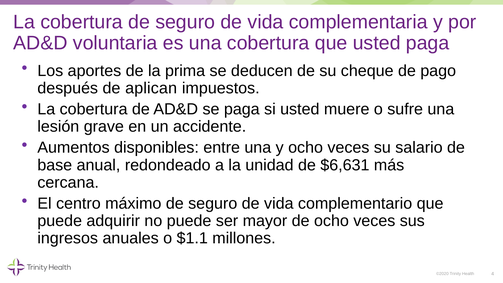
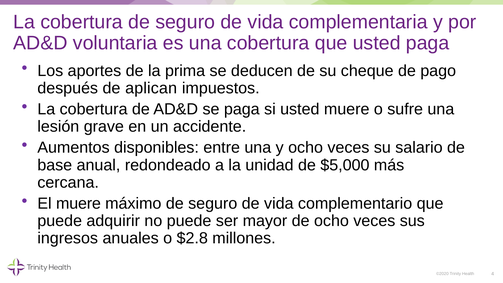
$6,631: $6,631 -> $5,000
El centro: centro -> muere
$1.1: $1.1 -> $2.8
